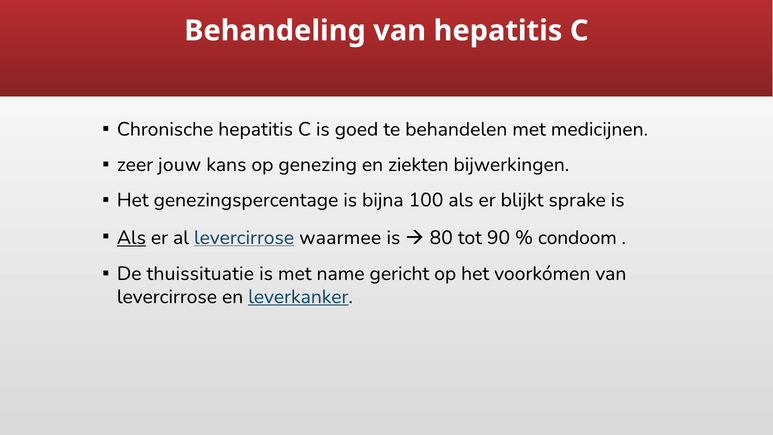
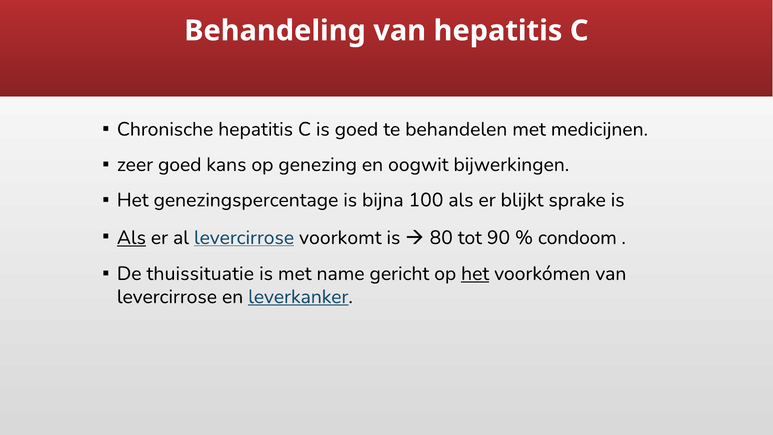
zeer jouw: jouw -> goed
ziekten: ziekten -> oogwit
waarmee: waarmee -> voorkomt
het at (475, 273) underline: none -> present
